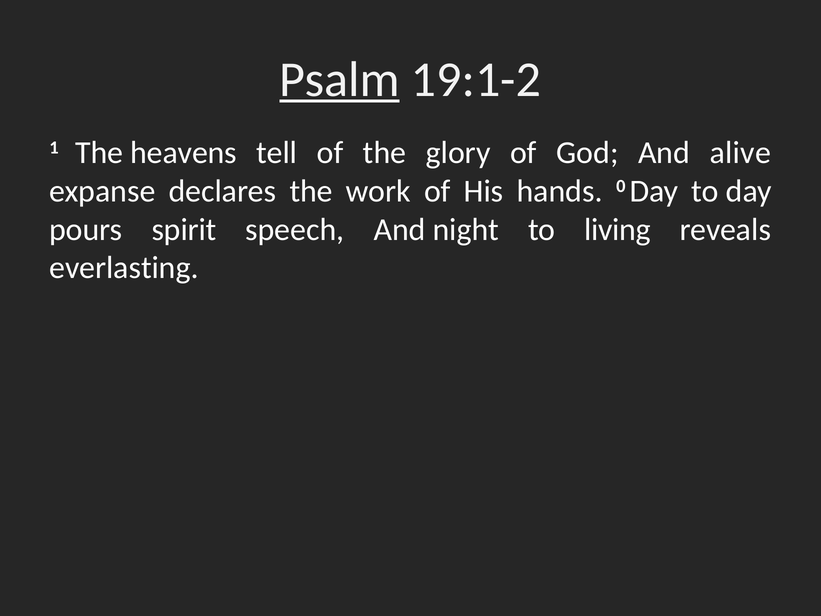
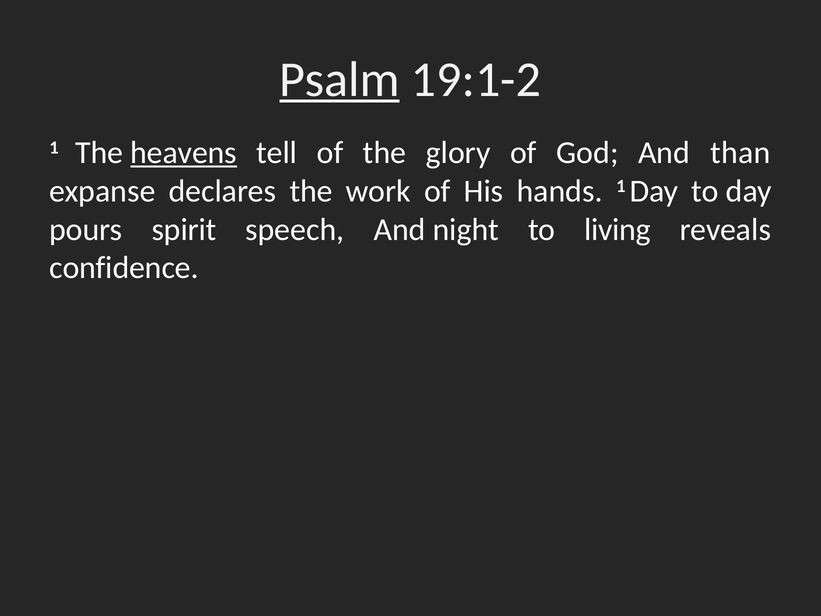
heavens underline: none -> present
alive: alive -> than
hands 0: 0 -> 1
everlasting: everlasting -> confidence
